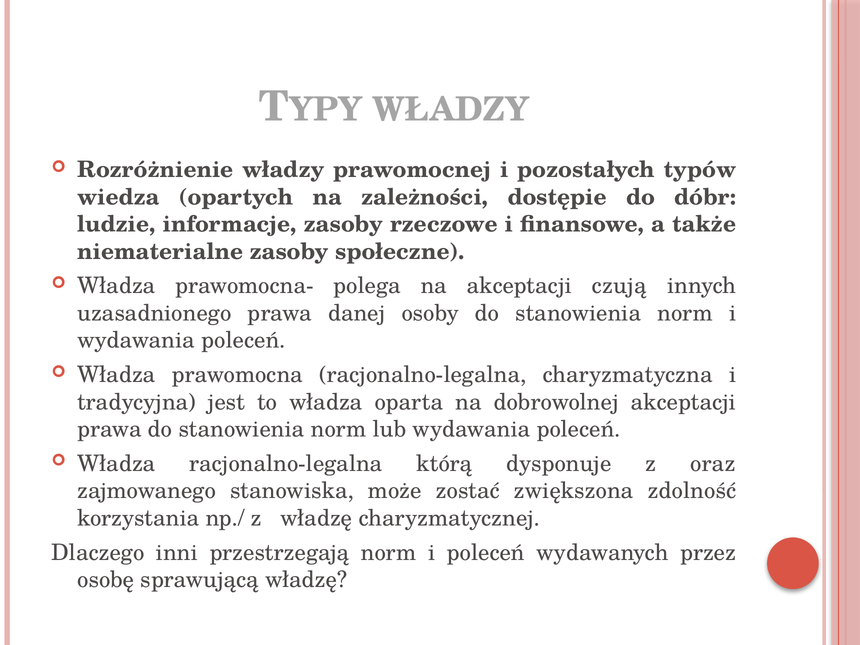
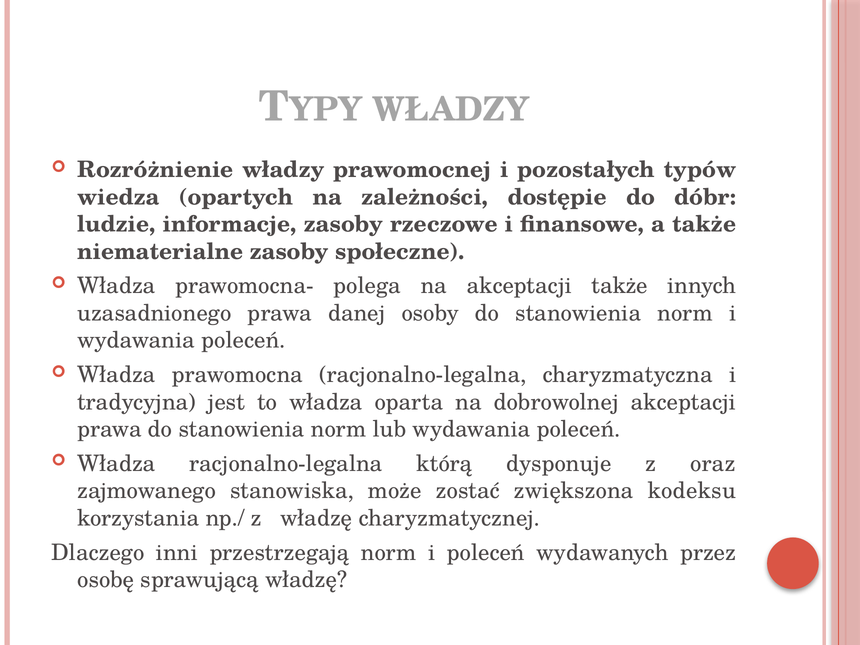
akceptacji czują: czują -> także
zdolność: zdolność -> kodeksu
